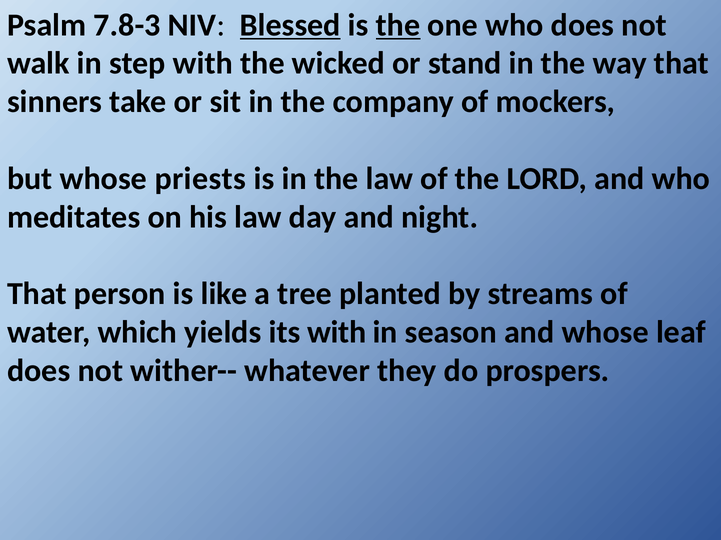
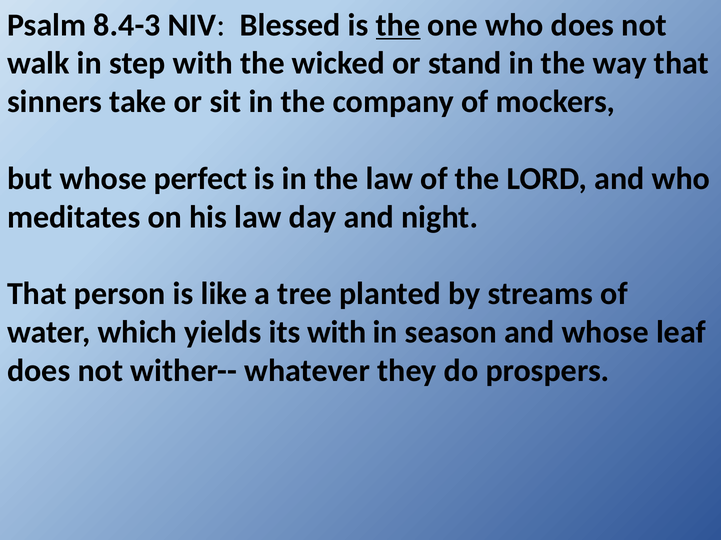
7.8-3: 7.8-3 -> 8.4-3
Blessed underline: present -> none
priests: priests -> perfect
